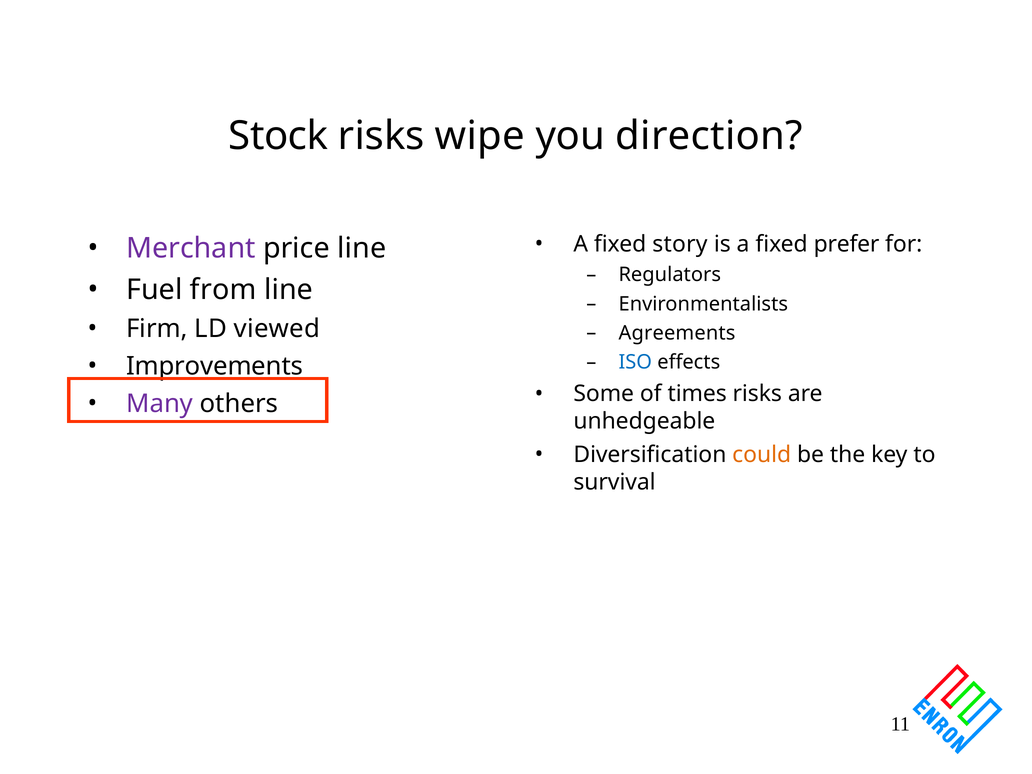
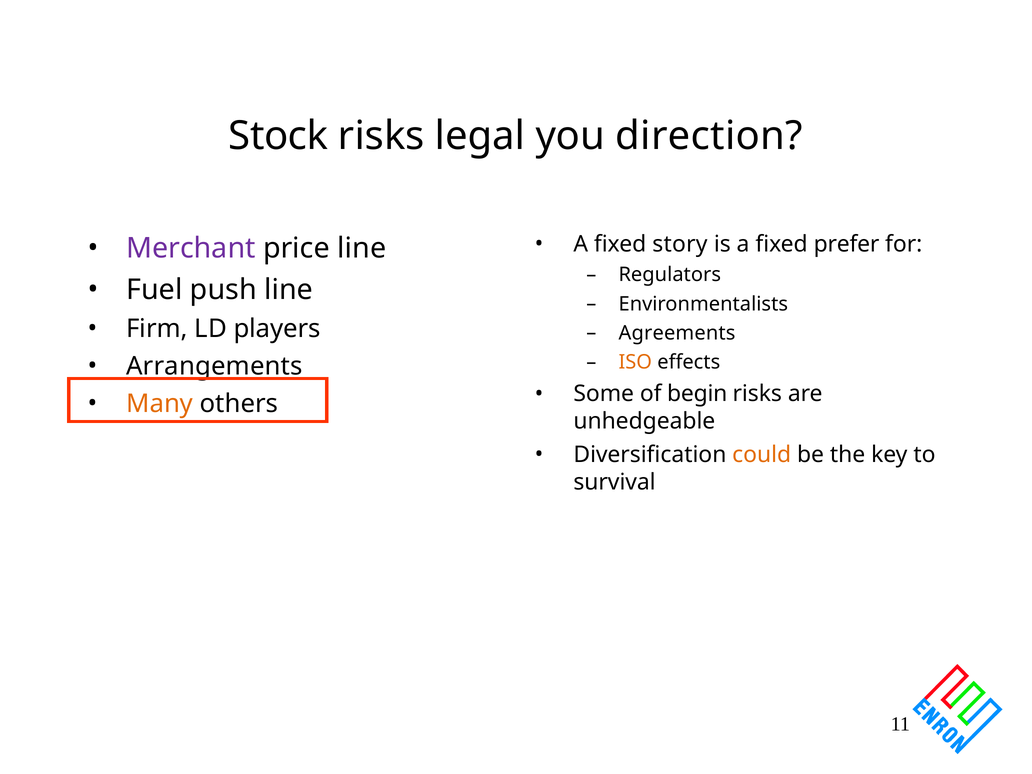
wipe: wipe -> legal
from: from -> push
viewed: viewed -> players
ISO colour: blue -> orange
Improvements: Improvements -> Arrangements
times: times -> begin
Many colour: purple -> orange
